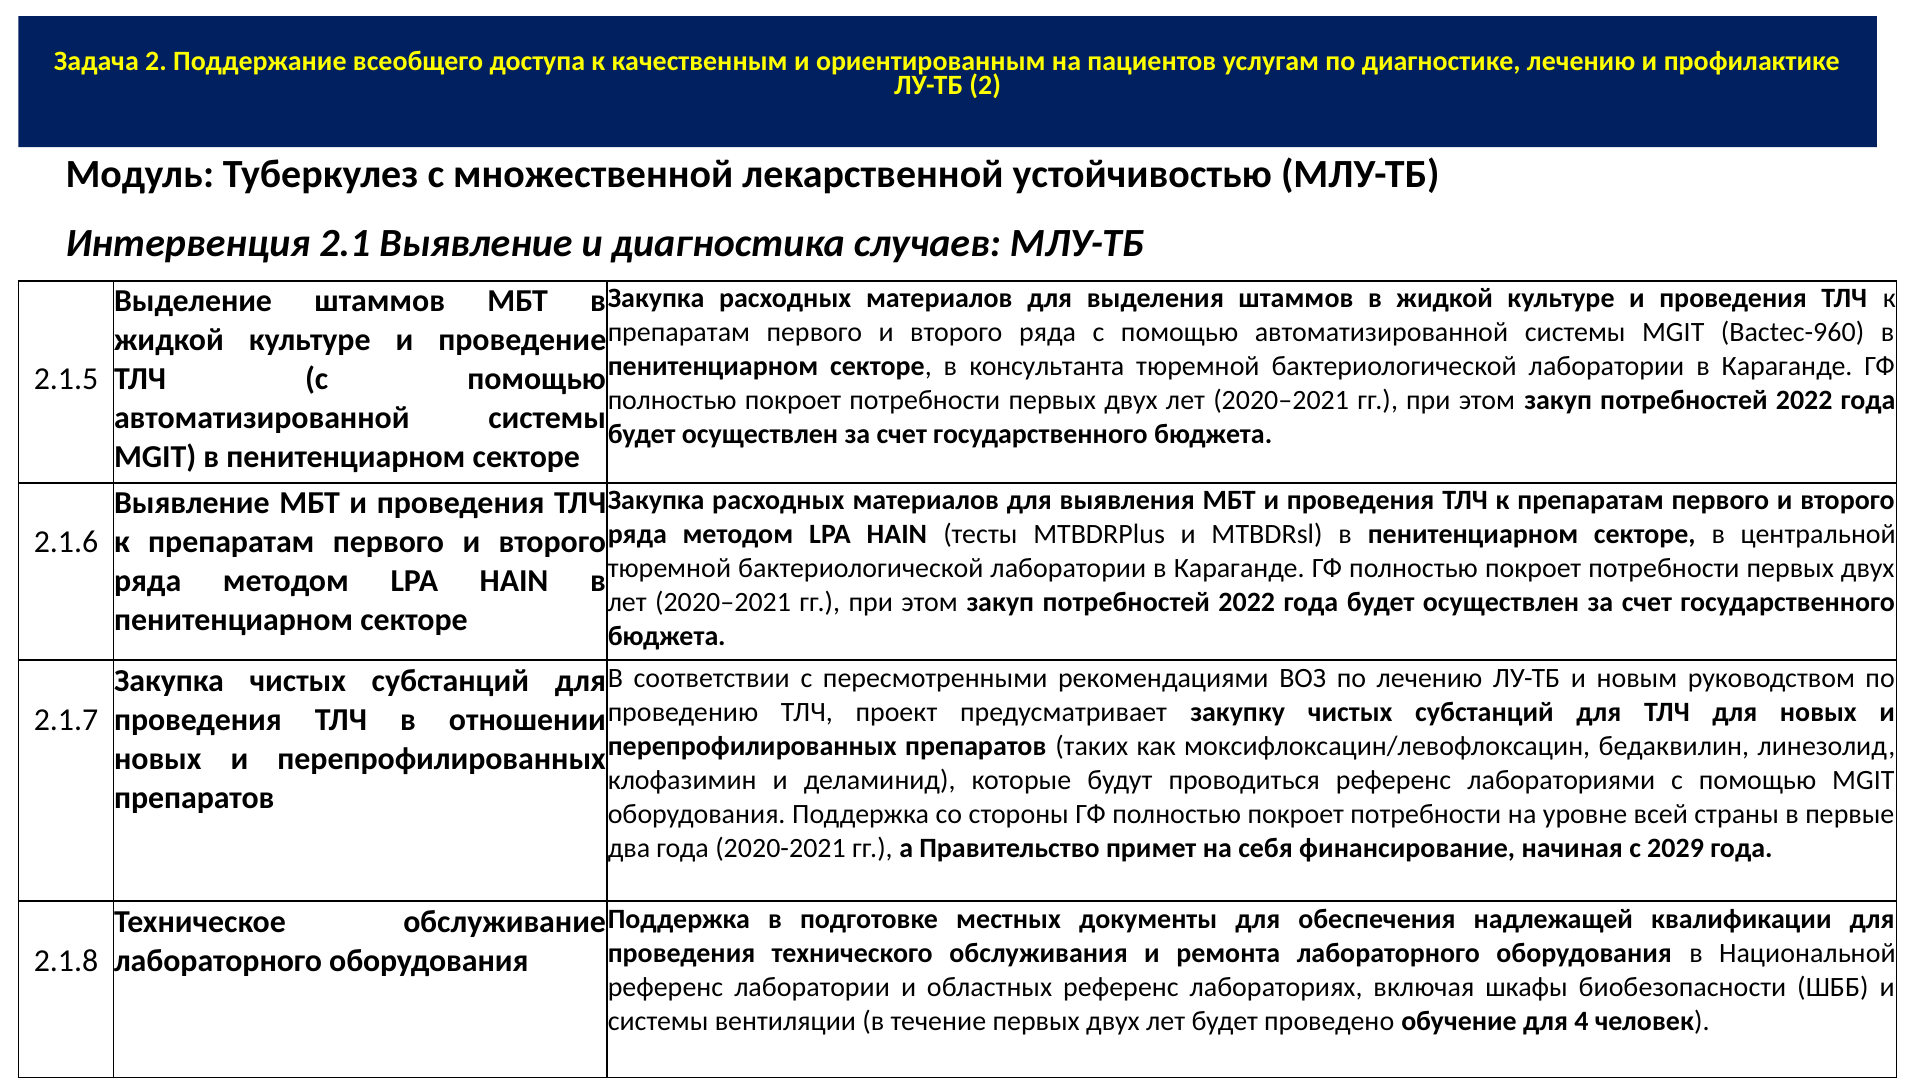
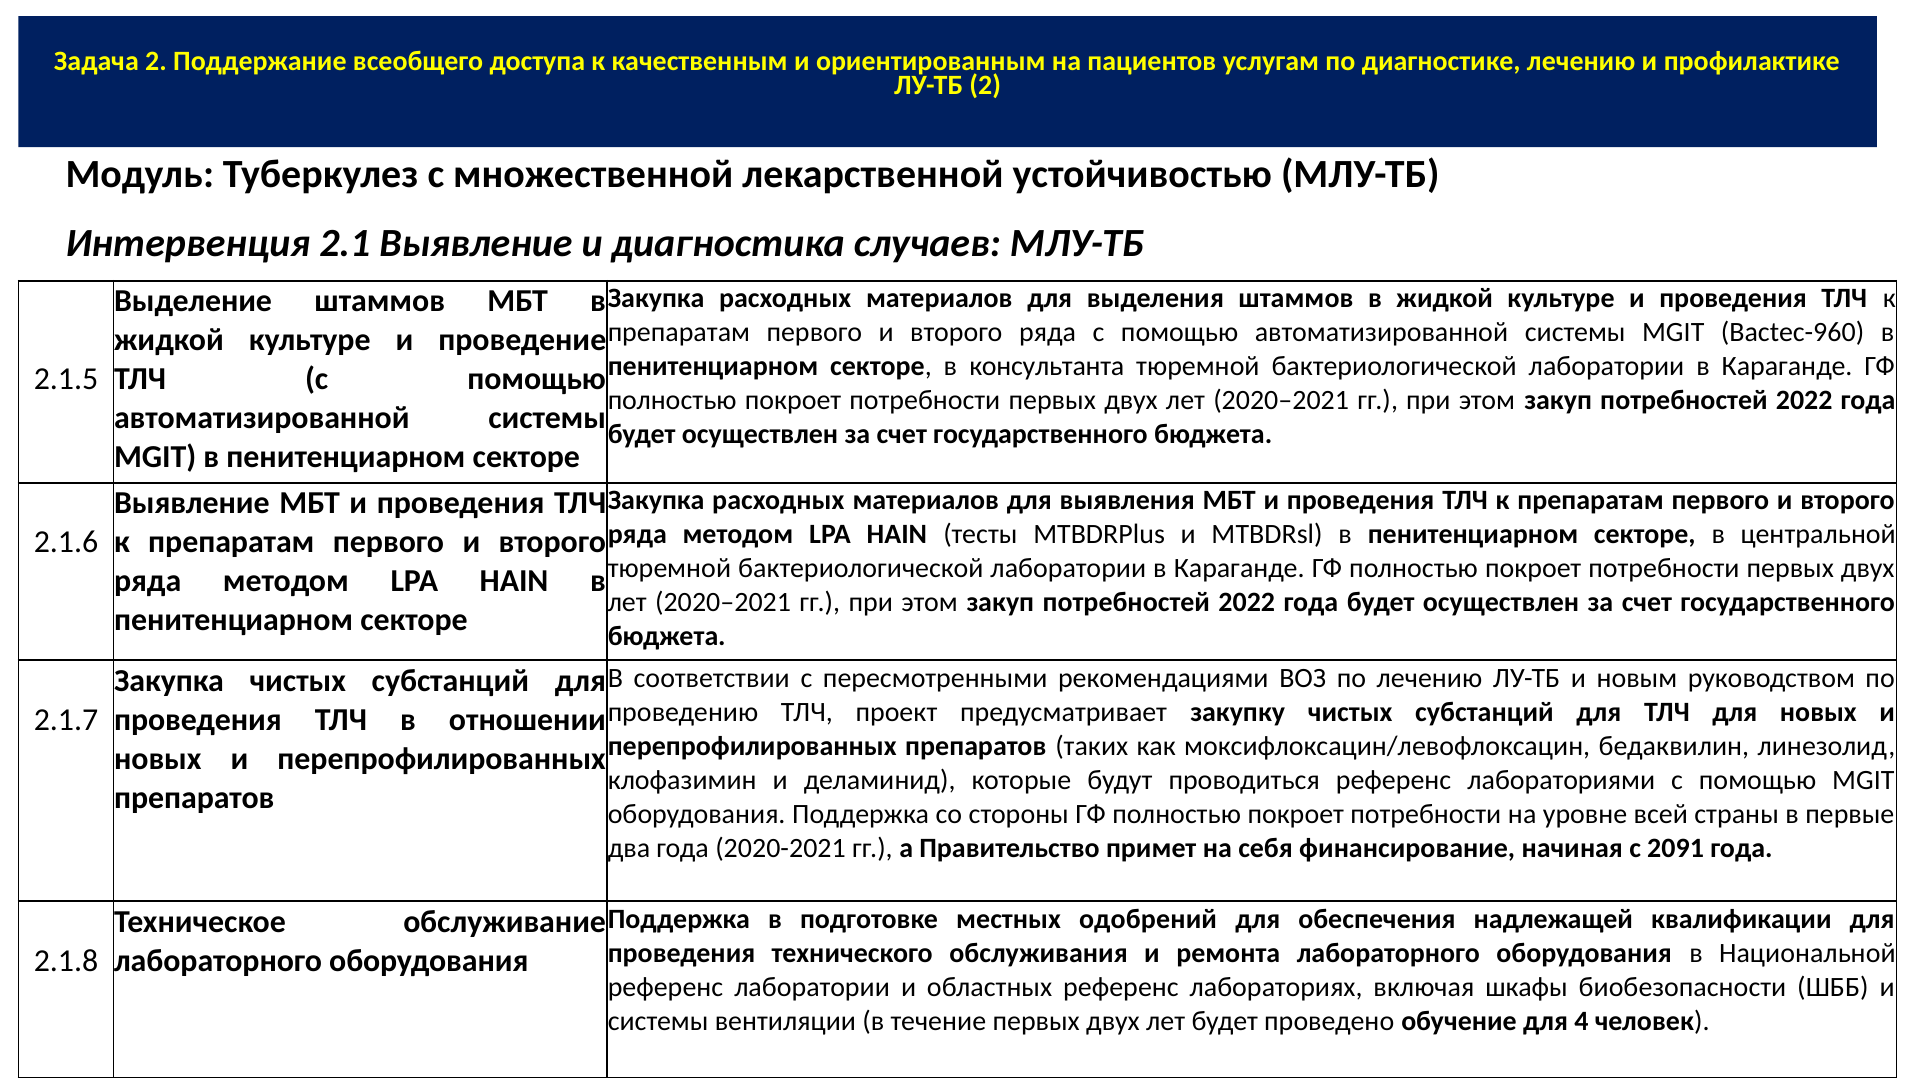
2029: 2029 -> 2091
документы: документы -> одобрений
